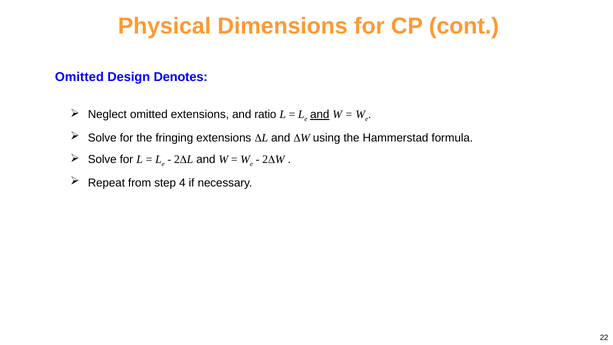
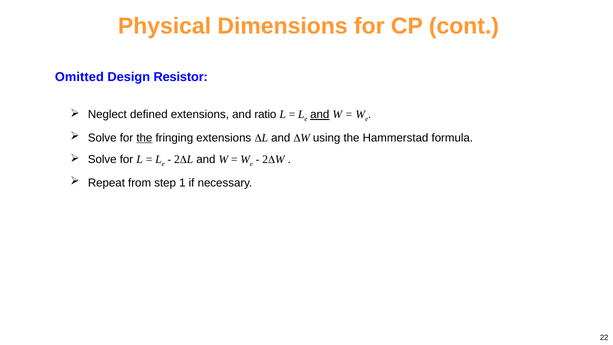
Denotes: Denotes -> Resistor
Neglect omitted: omitted -> defined
the at (144, 138) underline: none -> present
4: 4 -> 1
